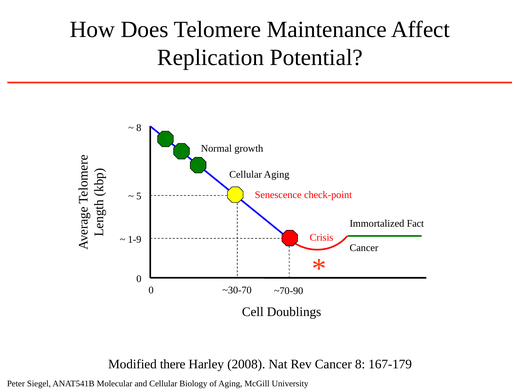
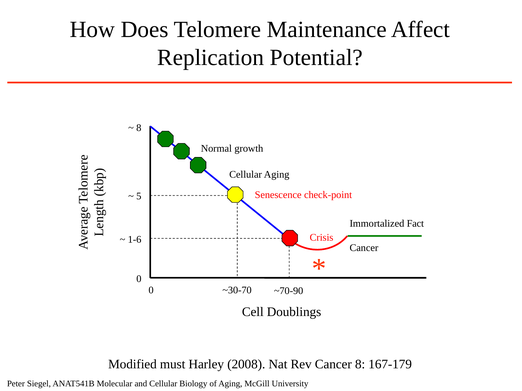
1-9: 1-9 -> 1-6
there: there -> must
